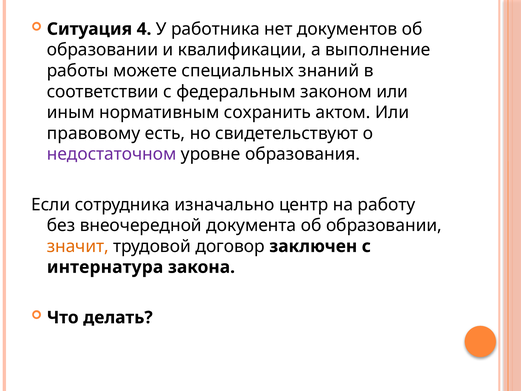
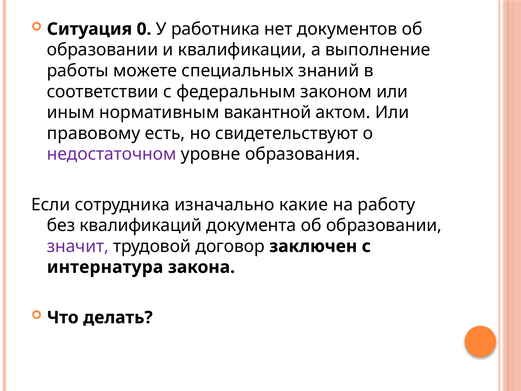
4: 4 -> 0
сохранить: сохранить -> вакантной
центр: центр -> какие
внеочередной: внеочередной -> квалификаций
значит colour: orange -> purple
